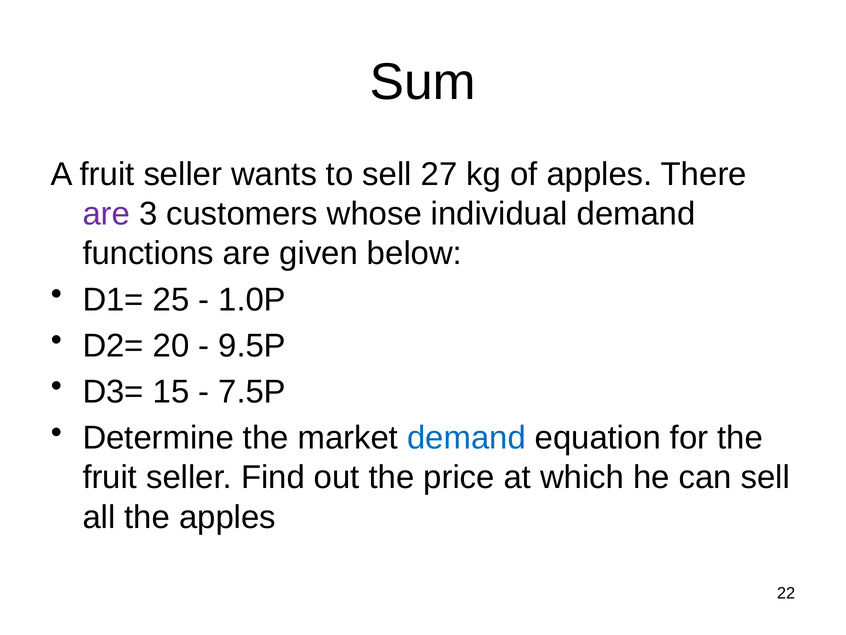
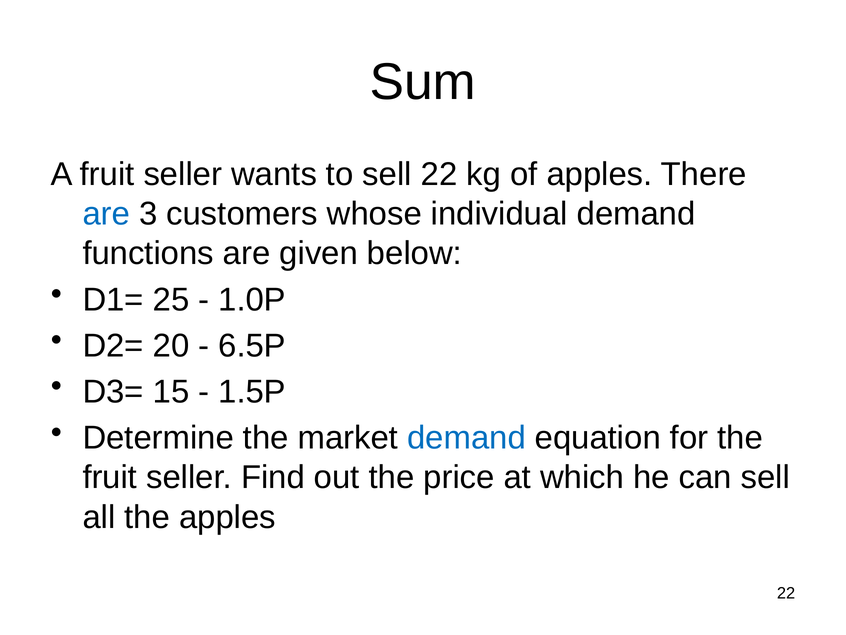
sell 27: 27 -> 22
are at (106, 214) colour: purple -> blue
9.5P: 9.5P -> 6.5P
7.5P: 7.5P -> 1.5P
